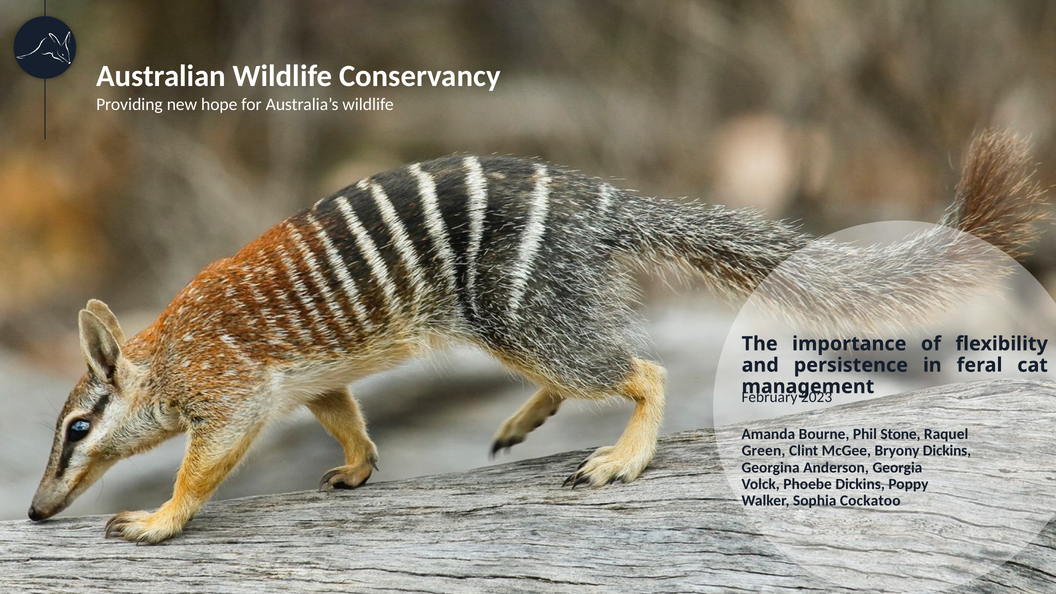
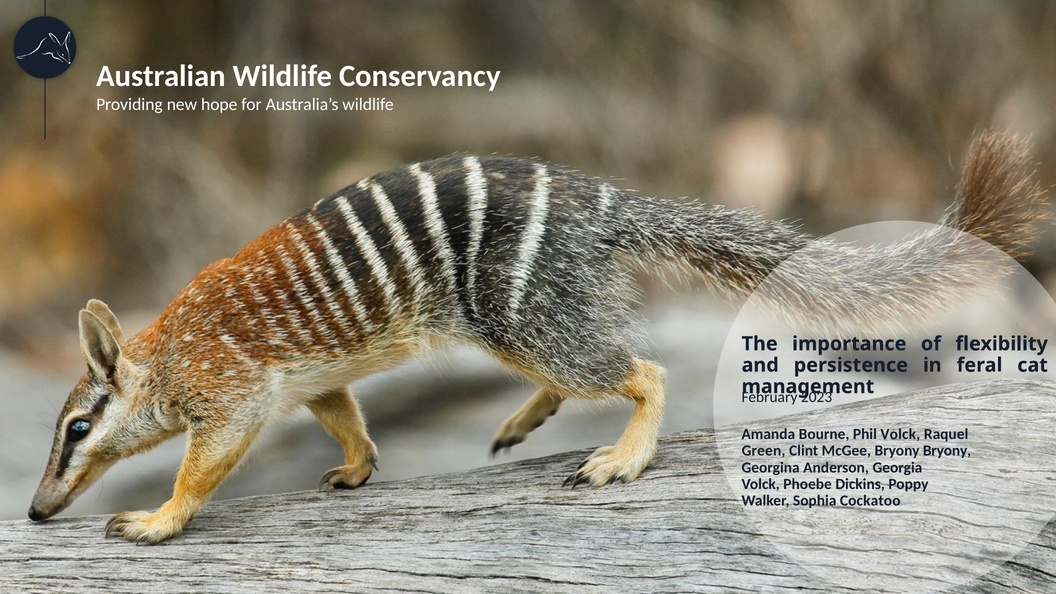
Phil Stone: Stone -> Volck
Bryony Dickins: Dickins -> Bryony
